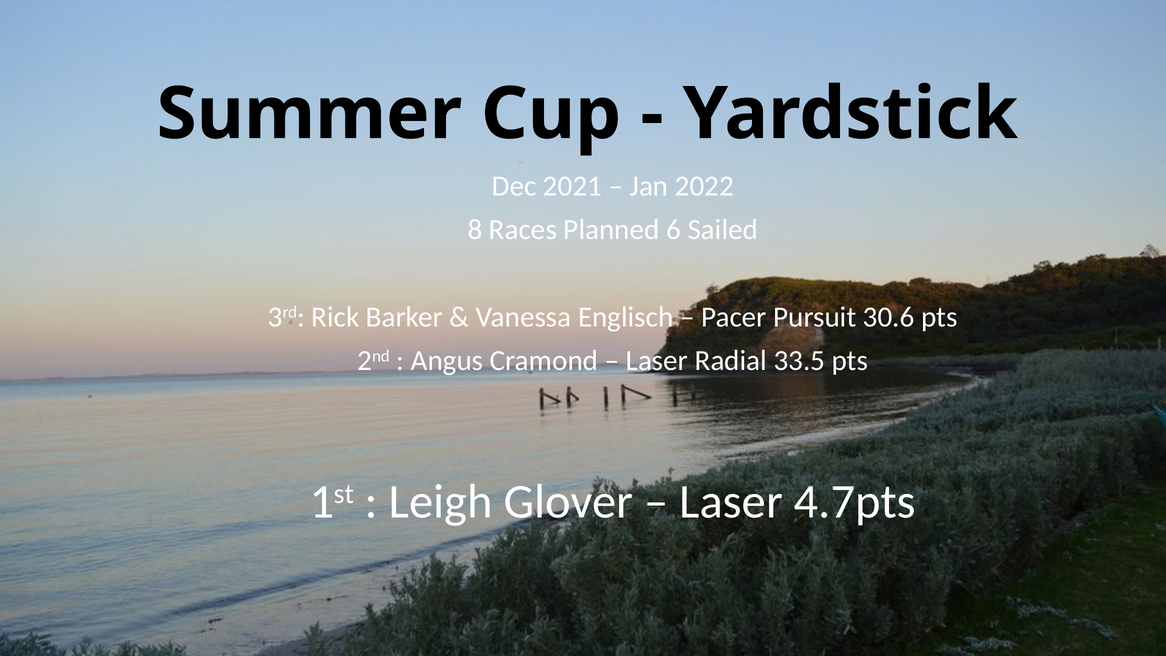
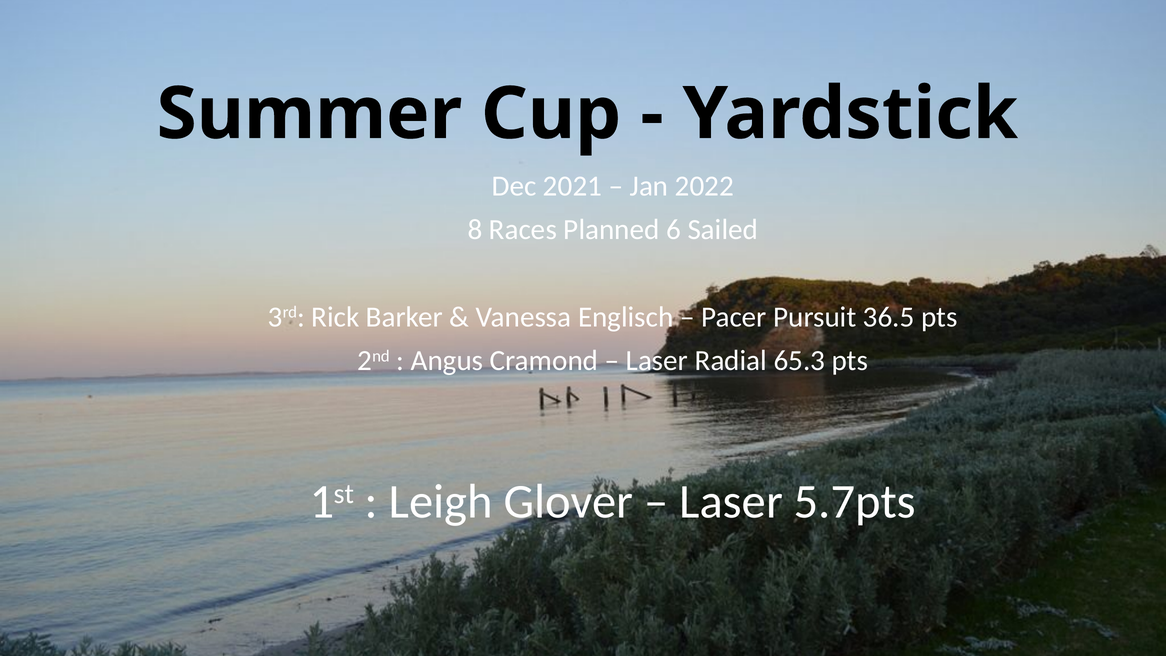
30.6: 30.6 -> 36.5
33.5: 33.5 -> 65.3
4.7pts: 4.7pts -> 5.7pts
